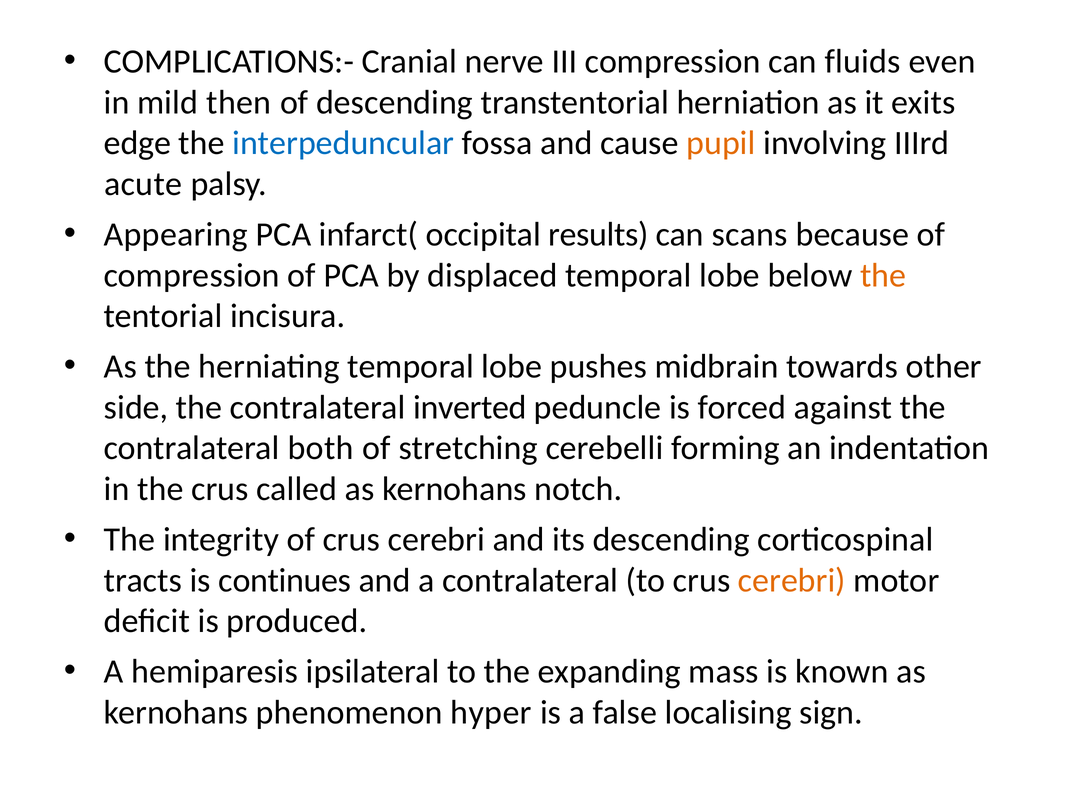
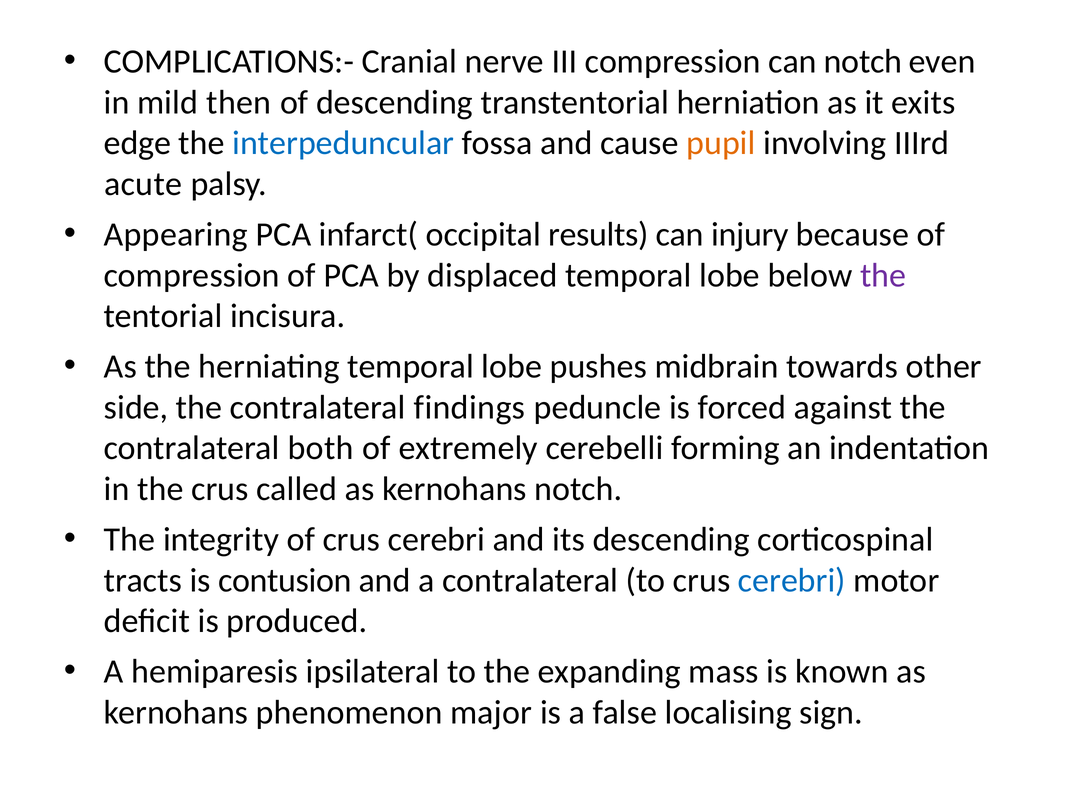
can fluids: fluids -> notch
scans: scans -> injury
the at (883, 275) colour: orange -> purple
inverted: inverted -> findings
stretching: stretching -> extremely
continues: continues -> contusion
cerebri at (792, 580) colour: orange -> blue
hyper: hyper -> major
